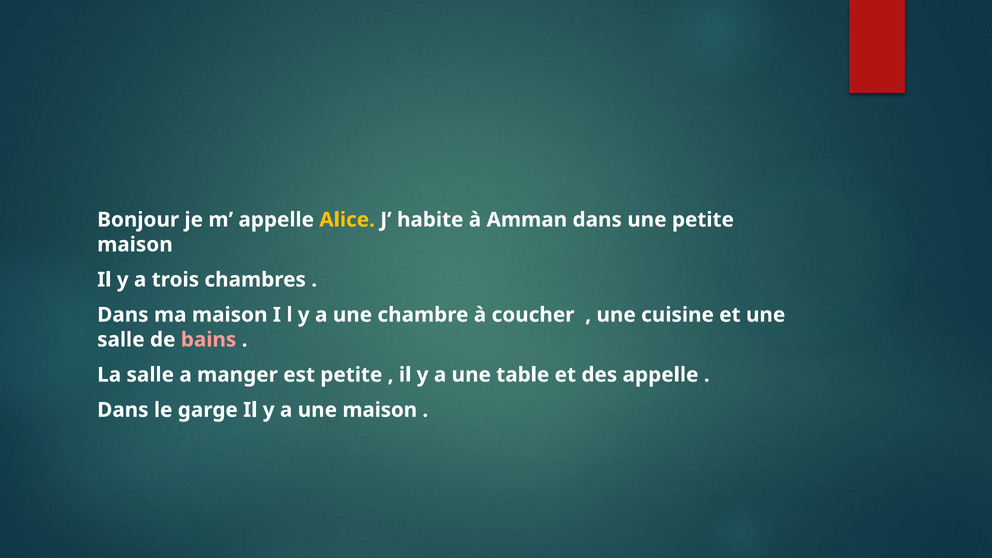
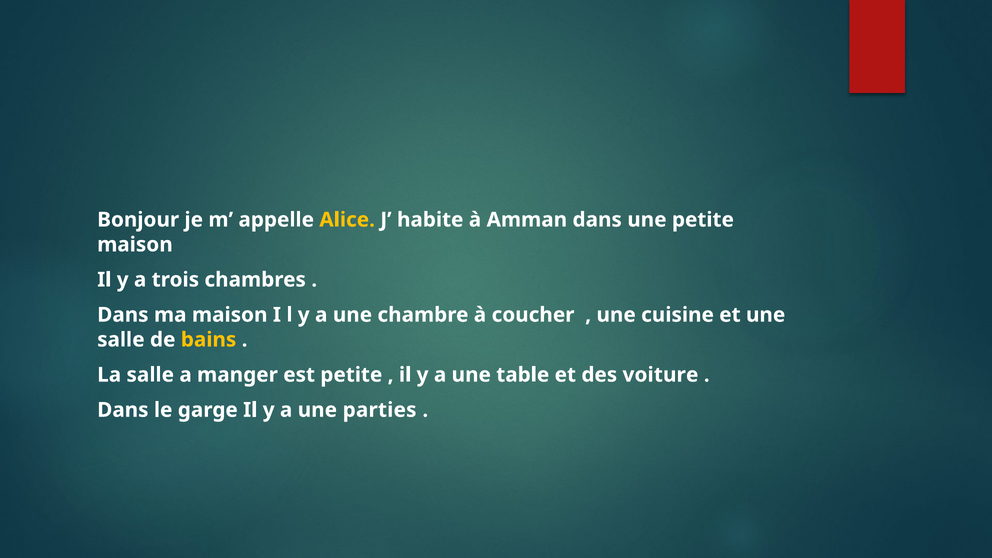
bains colour: pink -> yellow
des appelle: appelle -> voiture
une maison: maison -> parties
